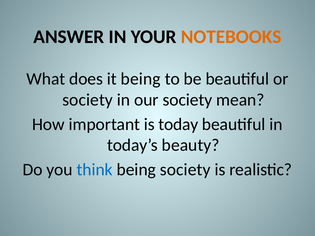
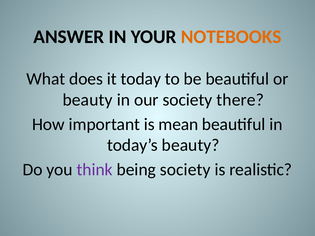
it being: being -> today
society at (88, 100): society -> beauty
mean: mean -> there
today: today -> mean
think colour: blue -> purple
